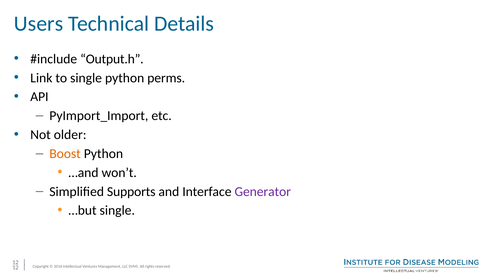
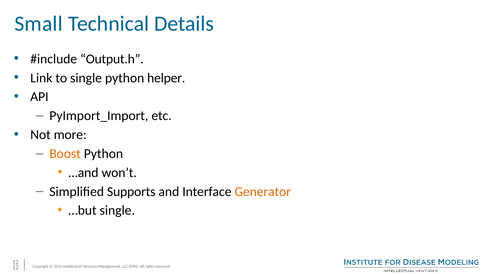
Users: Users -> Small
perms: perms -> helper
older: older -> more
Generator colour: purple -> orange
